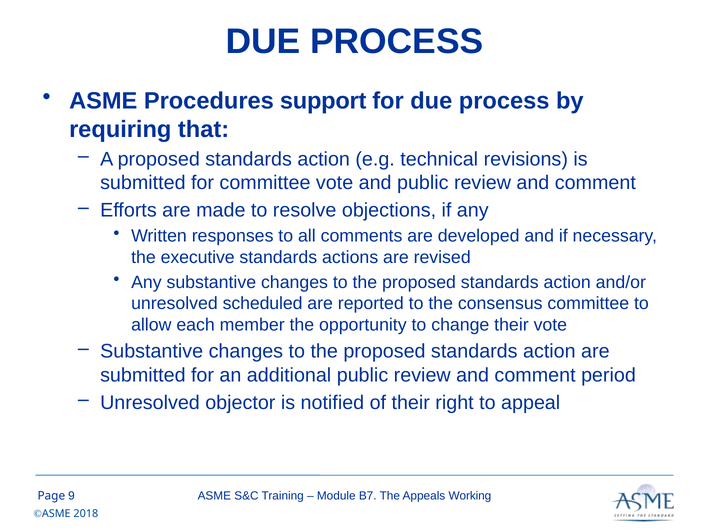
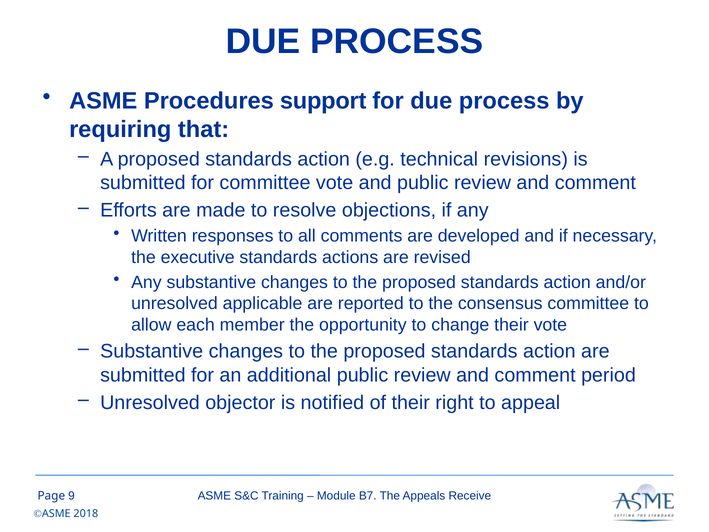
scheduled: scheduled -> applicable
Working: Working -> Receive
